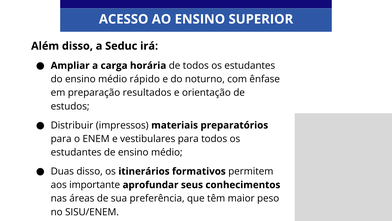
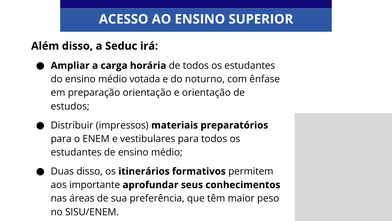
rápido: rápido -> votada
preparação resultados: resultados -> orientação
